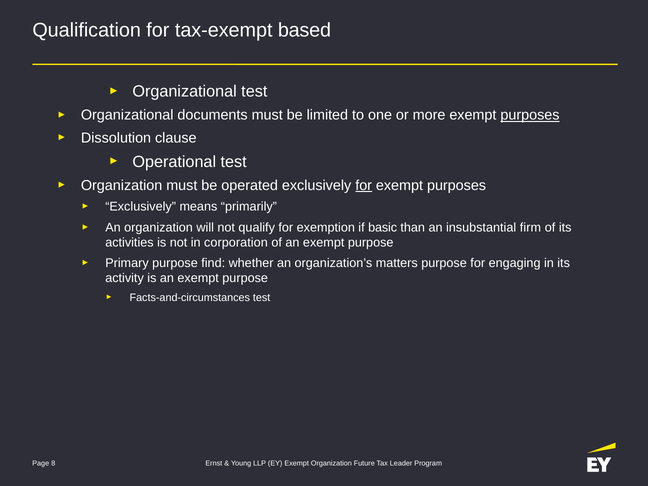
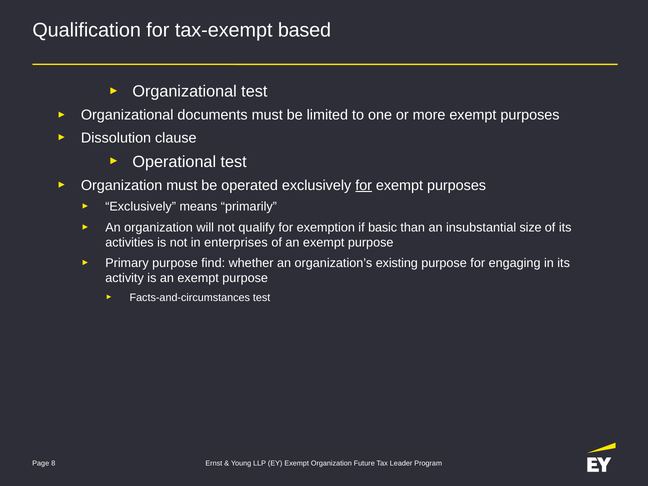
purposes at (530, 115) underline: present -> none
firm: firm -> size
corporation: corporation -> enterprises
matters: matters -> existing
